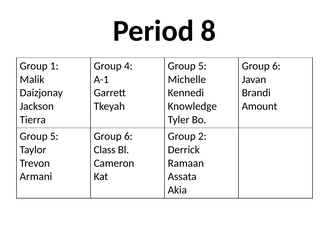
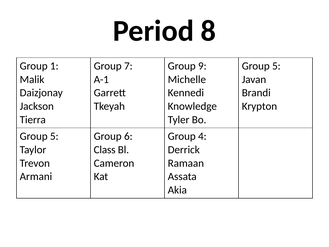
4: 4 -> 7
5 at (202, 66): 5 -> 9
6 at (276, 66): 6 -> 5
Amount: Amount -> Krypton
2: 2 -> 4
